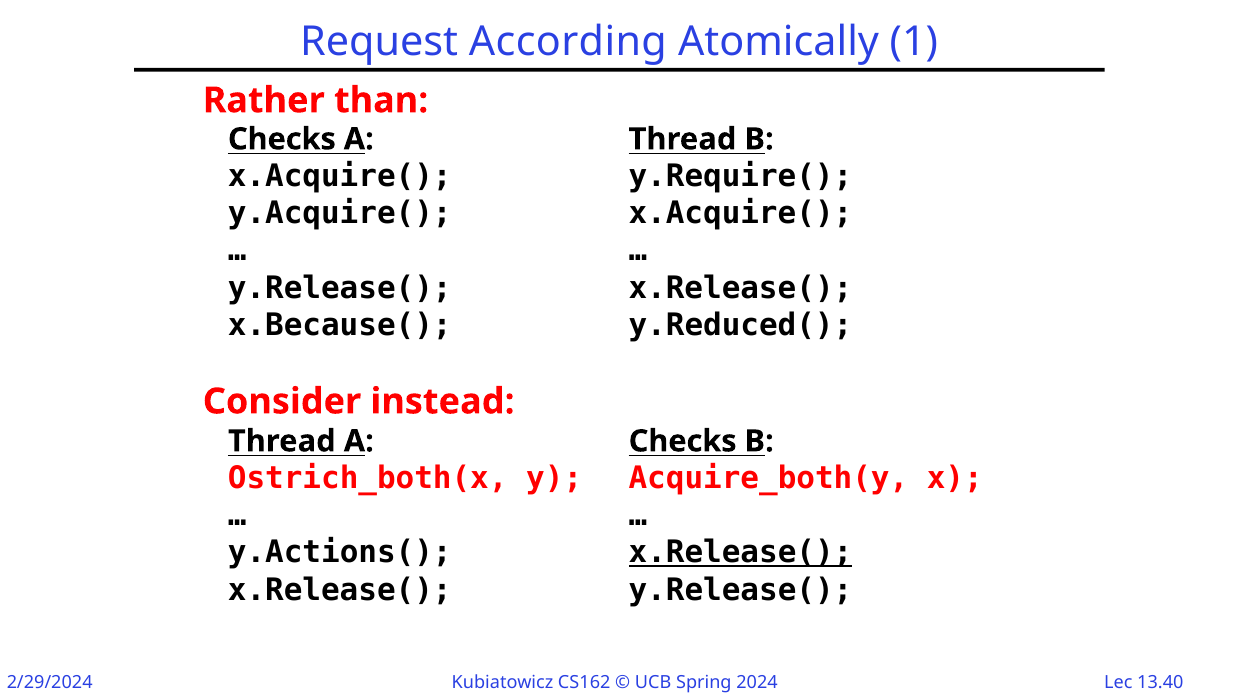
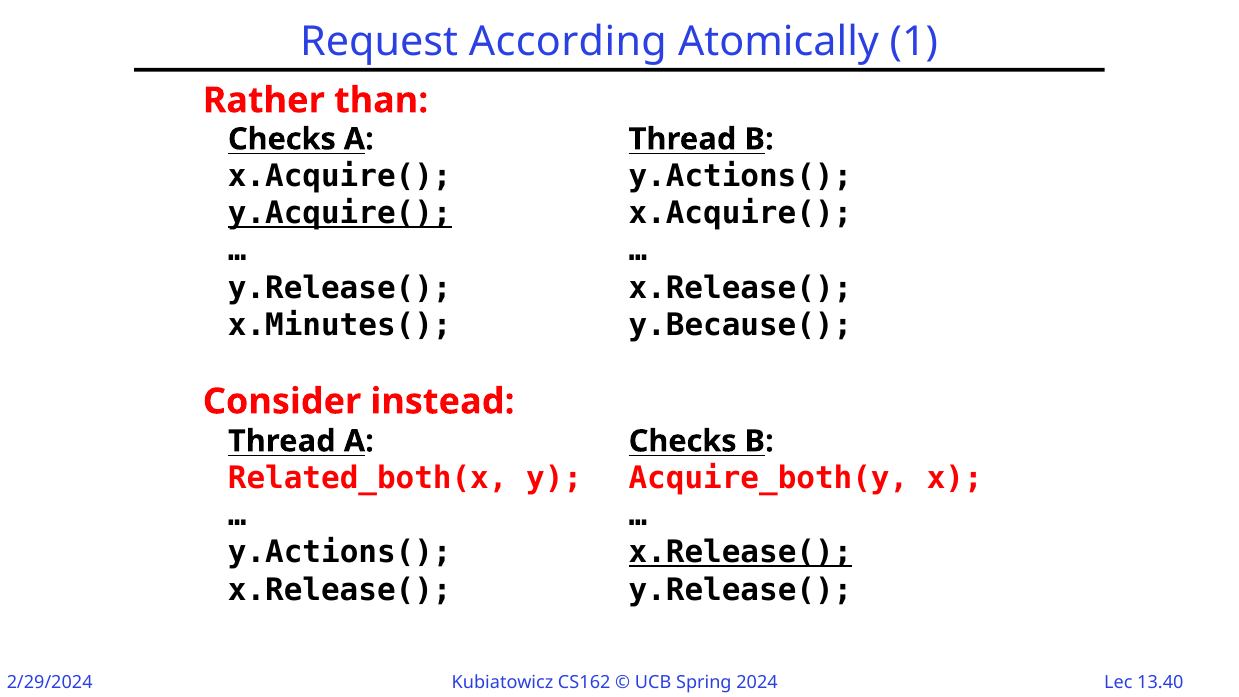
y.Require( at (740, 176): y.Require( -> y.Actions(
y.Acquire( underline: none -> present
x.Because(: x.Because( -> x.Minutes(
y.Reduced(: y.Reduced( -> y.Because(
Ostrich_both(x: Ostrich_both(x -> Related_both(x
